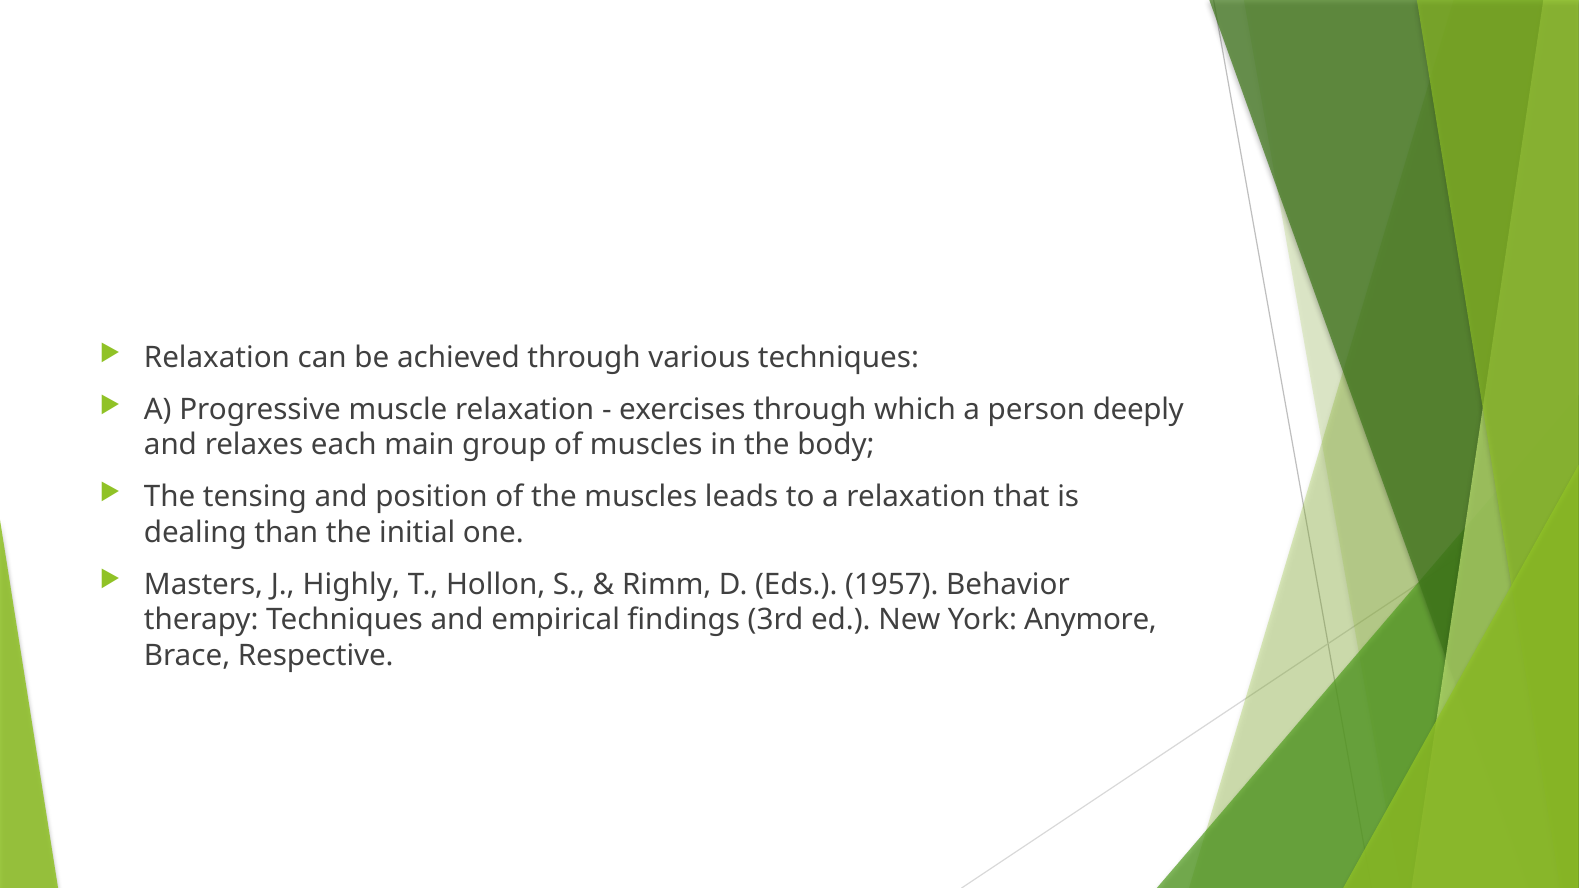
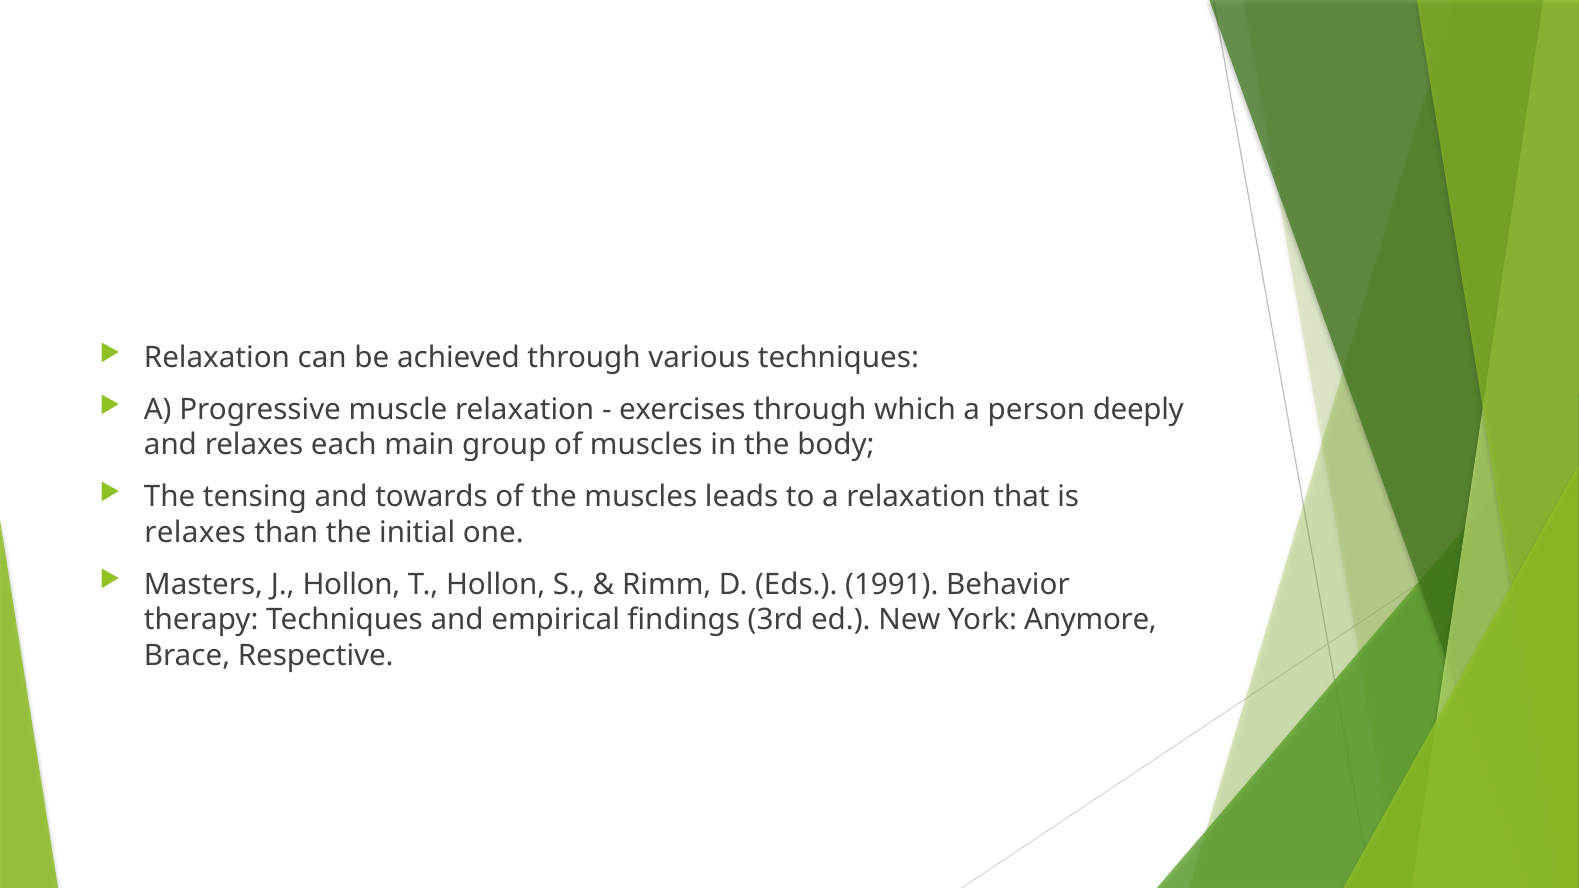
position: position -> towards
dealing at (195, 533): dealing -> relaxes
J Highly: Highly -> Hollon
1957: 1957 -> 1991
